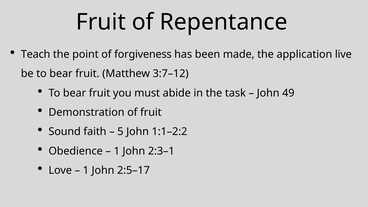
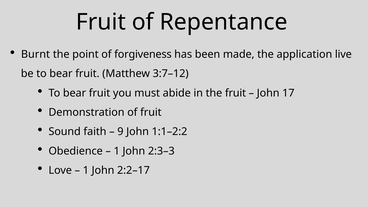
Teach: Teach -> Burnt
the task: task -> fruit
49: 49 -> 17
5: 5 -> 9
2:3–1: 2:3–1 -> 2:3–3
2:5–17: 2:5–17 -> 2:2–17
